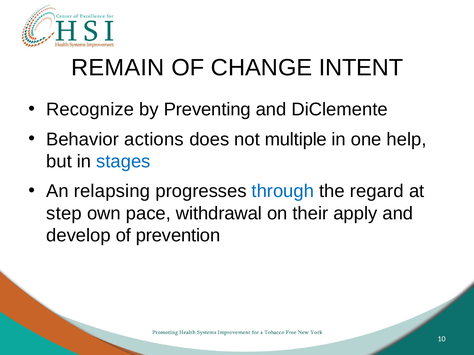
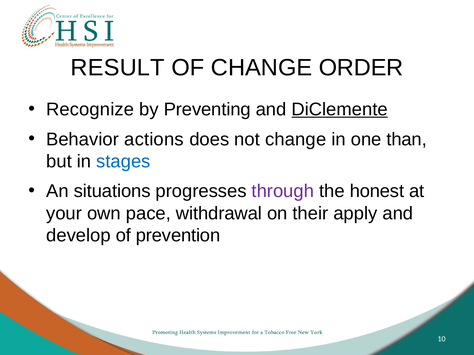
REMAIN: REMAIN -> RESULT
INTENT: INTENT -> ORDER
DiClemente underline: none -> present
not multiple: multiple -> change
help: help -> than
relapsing: relapsing -> situations
through colour: blue -> purple
regard: regard -> honest
step: step -> your
